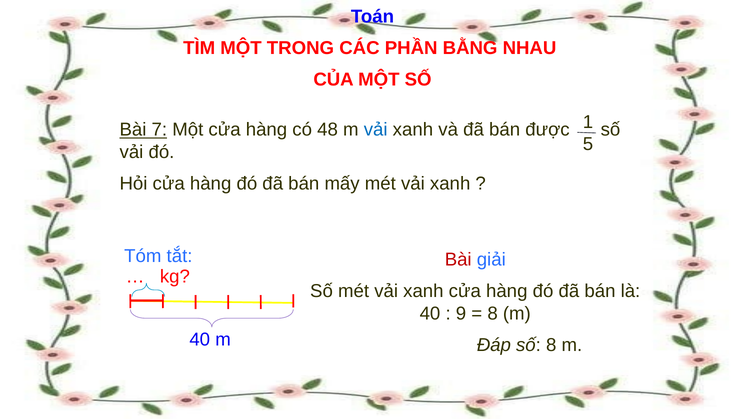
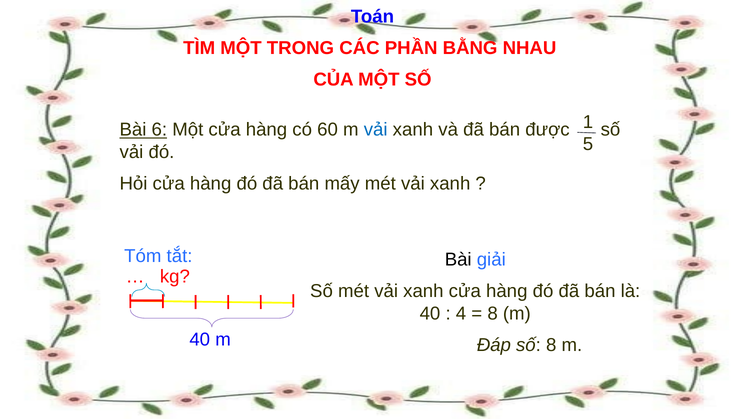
7: 7 -> 6
48: 48 -> 60
Bài at (458, 260) colour: red -> black
9: 9 -> 4
